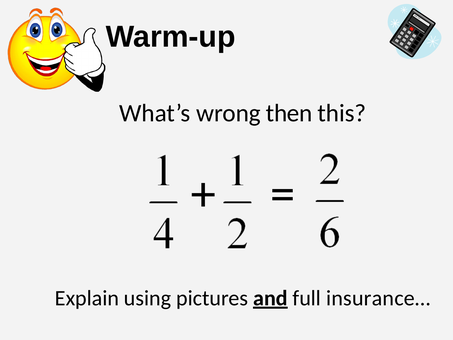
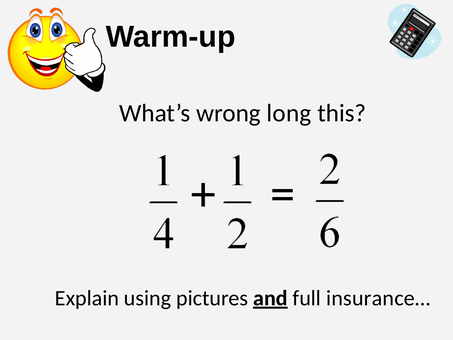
then: then -> long
